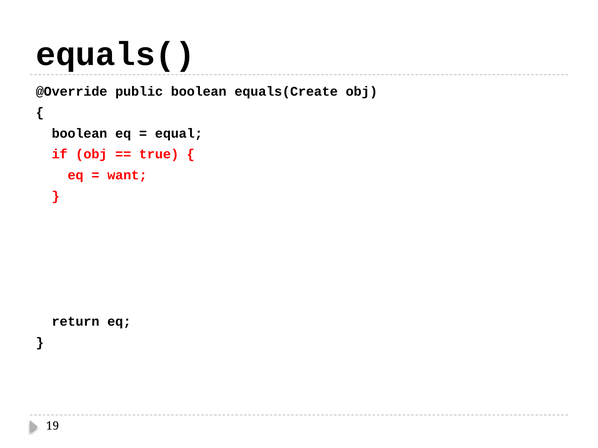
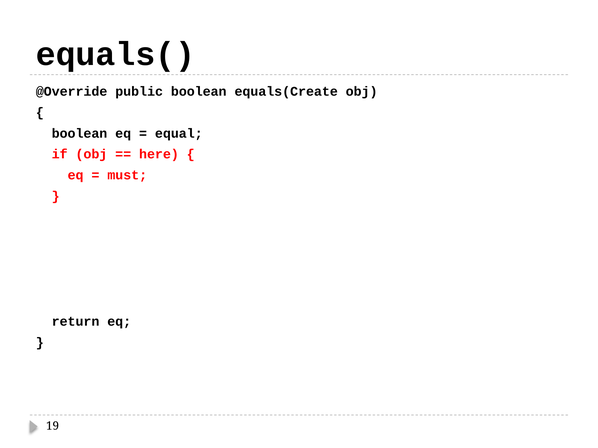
true: true -> here
want: want -> must
